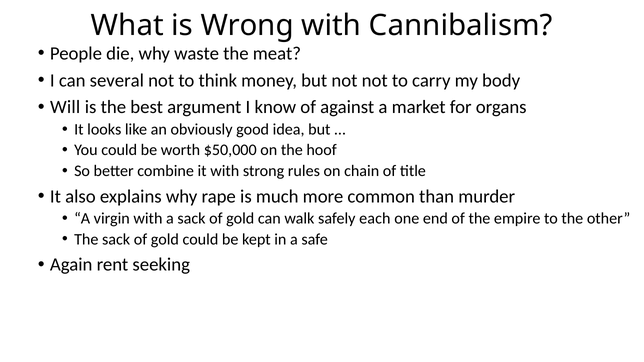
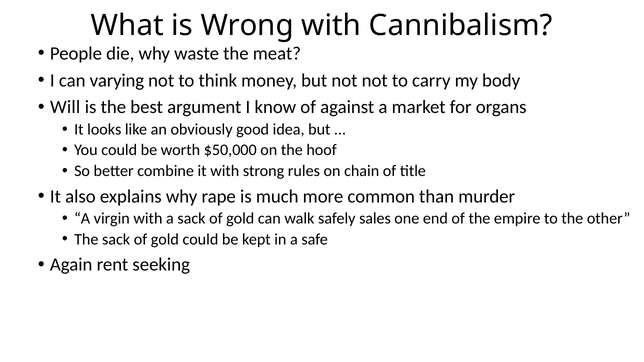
several: several -> varying
each: each -> sales
